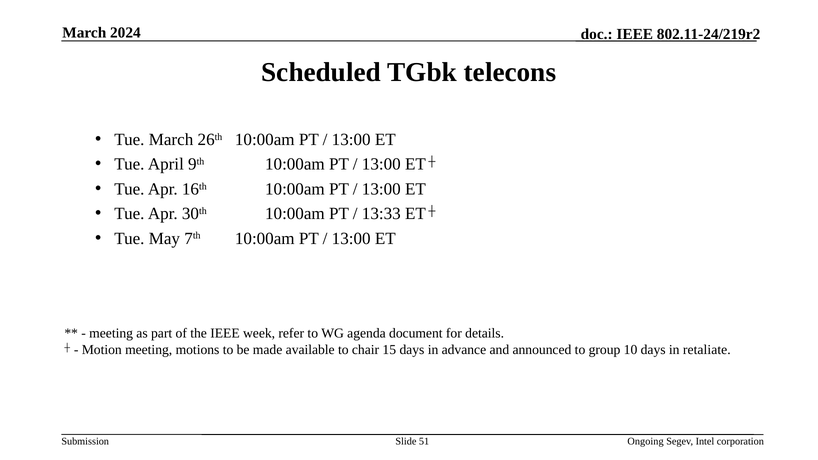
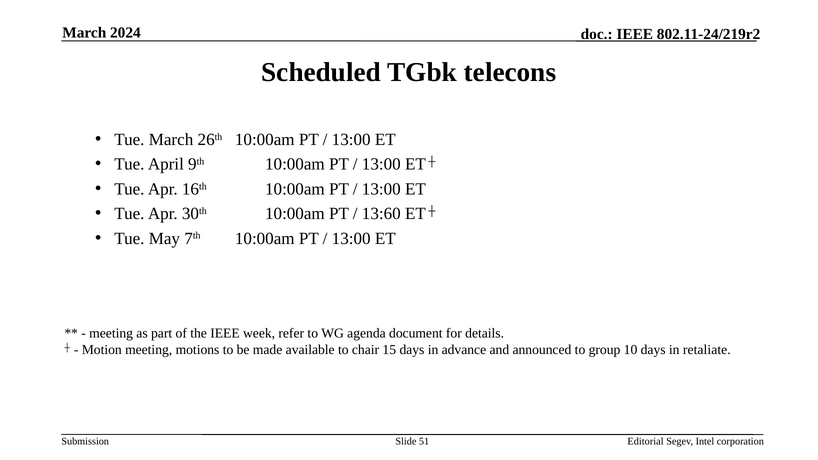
13:33: 13:33 -> 13:60
Ongoing: Ongoing -> Editorial
